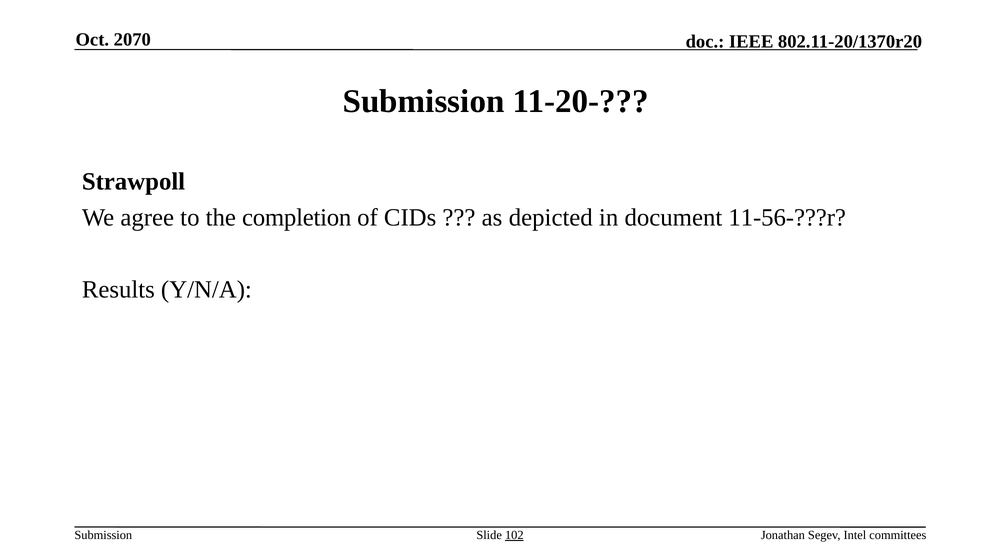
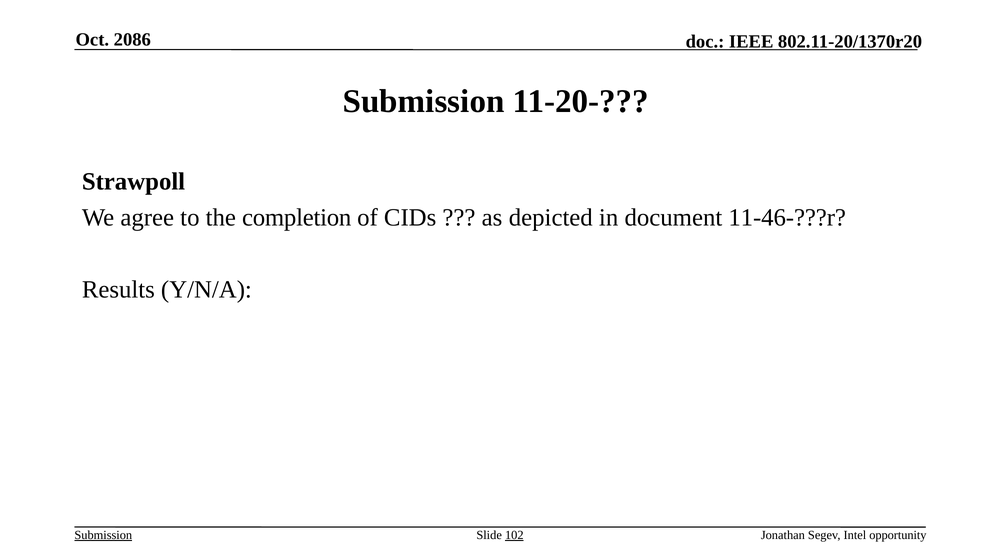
2070: 2070 -> 2086
11-56-???r: 11-56-???r -> 11-46-???r
Submission at (103, 535) underline: none -> present
committees: committees -> opportunity
